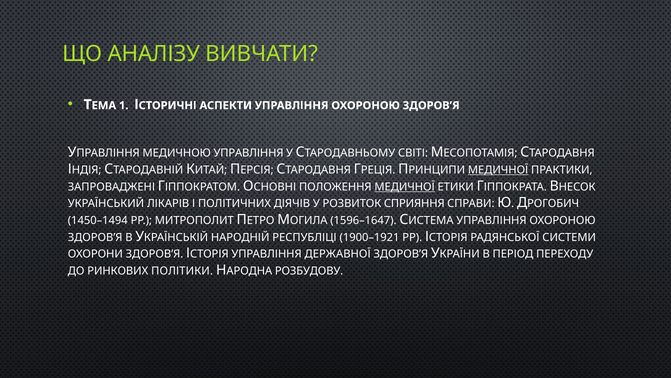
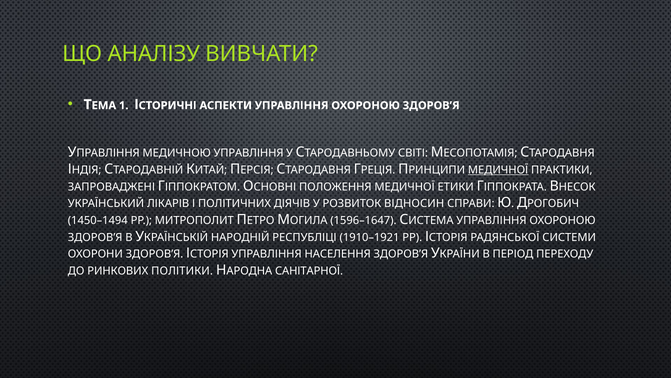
МЕДИЧНОЇ at (405, 187) underline: present -> none
СПРИЯННЯ: СПРИЯННЯ -> ВІДНОСИН
1900–1921: 1900–1921 -> 1910–1921
ДЕРЖАВНОЇ: ДЕРЖАВНОЇ -> НАСЕЛЕННЯ
РОЗБУДОВУ: РОЗБУДОВУ -> САНІТАРНОЇ
